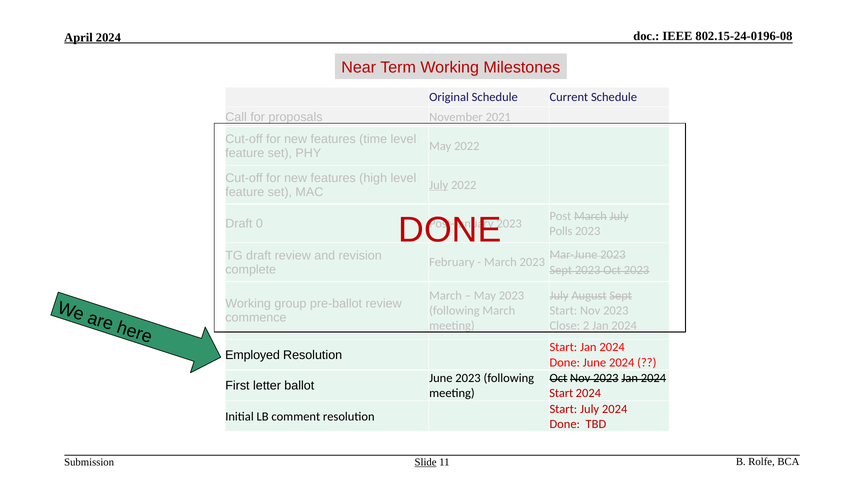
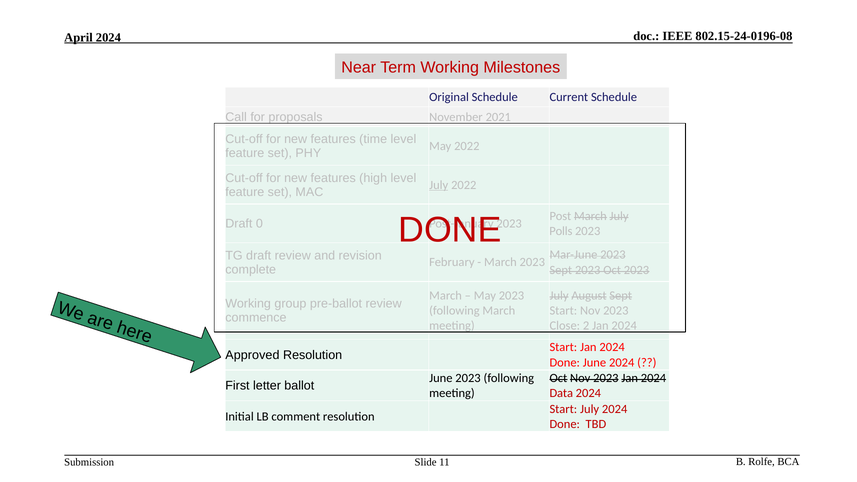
Employed: Employed -> Approved
Start at (561, 393): Start -> Data
Slide underline: present -> none
